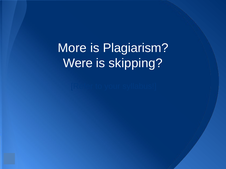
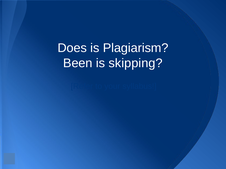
More: More -> Does
Were: Were -> Been
